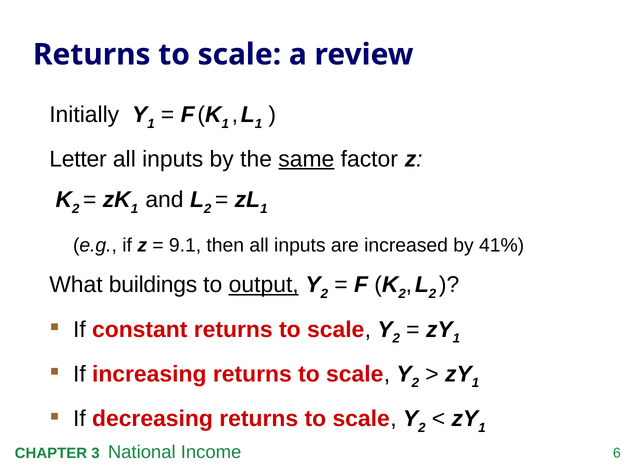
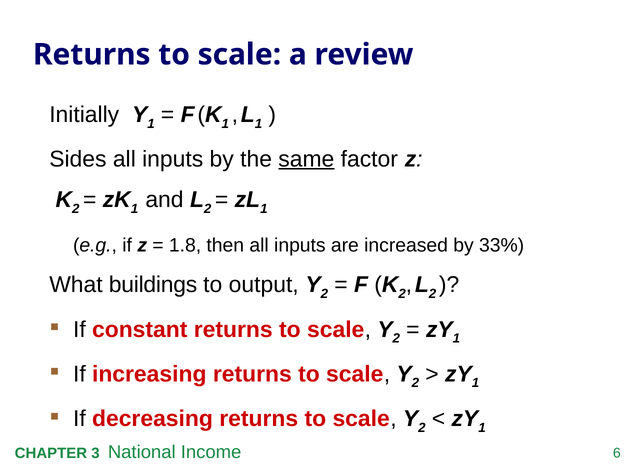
Letter: Letter -> Sides
9.1: 9.1 -> 1.8
41%: 41% -> 33%
output underline: present -> none
